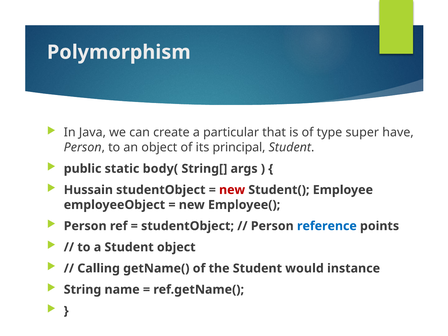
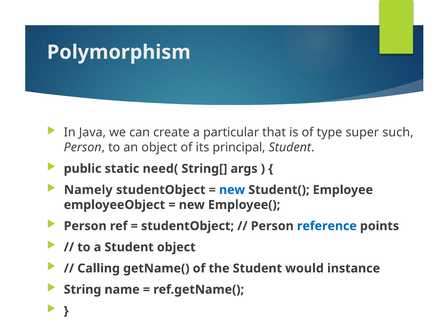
have: have -> such
body(: body( -> need(
Hussain: Hussain -> Namely
new at (232, 190) colour: red -> blue
